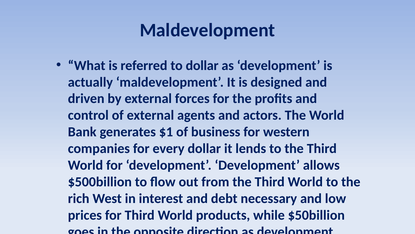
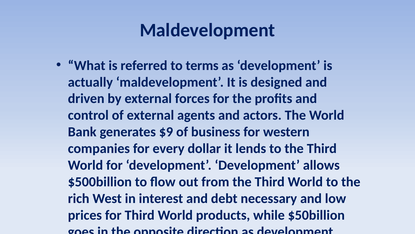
to dollar: dollar -> terms
$1: $1 -> $9
